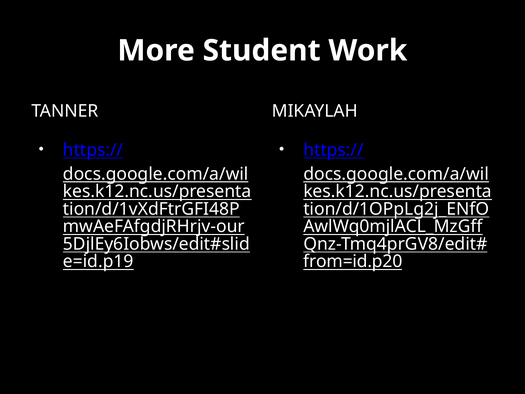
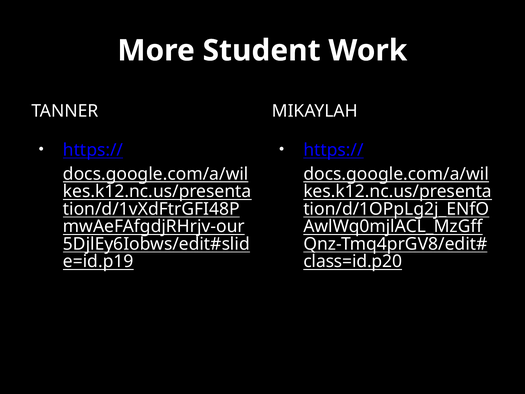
from=id.p20: from=id.p20 -> class=id.p20
